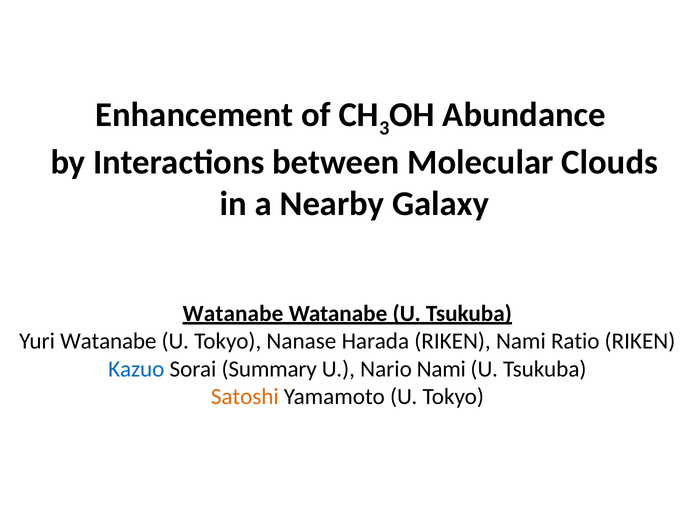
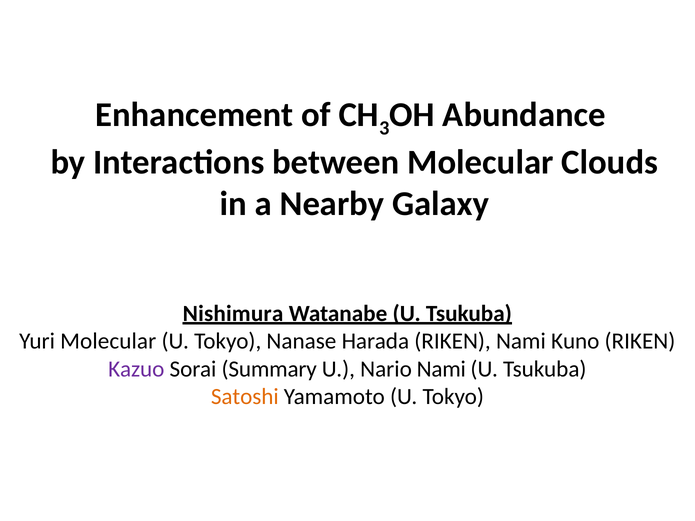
Watanabe at (233, 314): Watanabe -> Nishimura
Yuri Watanabe: Watanabe -> Molecular
Ratio: Ratio -> Kuno
Kazuo colour: blue -> purple
